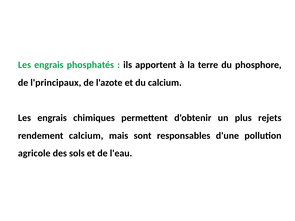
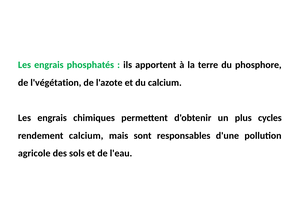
l'principaux: l'principaux -> l'végétation
rejets: rejets -> cycles
